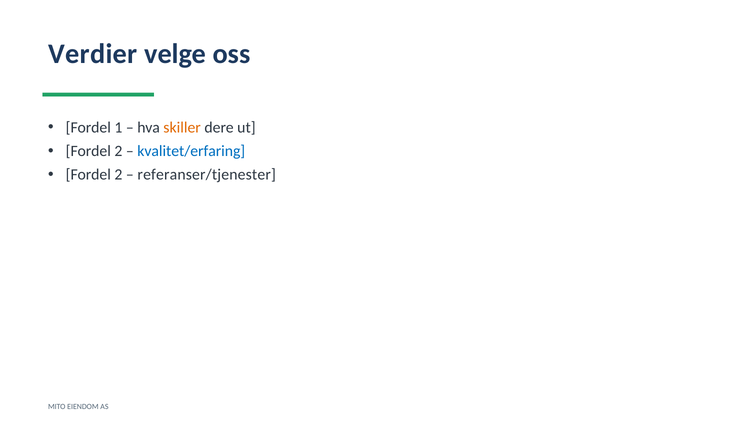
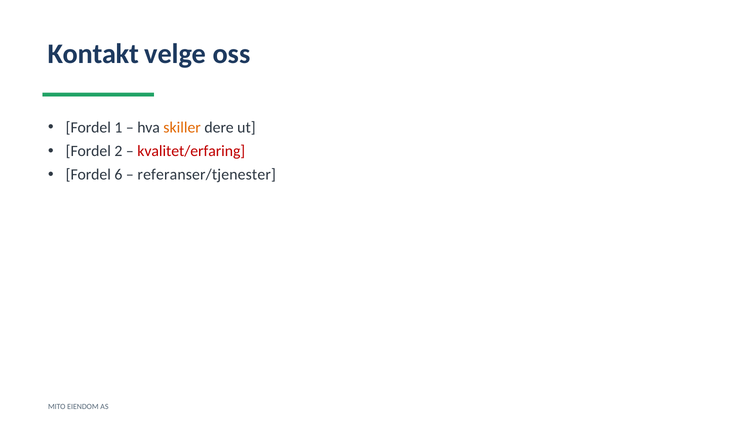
Verdier: Verdier -> Kontakt
kvalitet/erfaring colour: blue -> red
2 at (118, 175): 2 -> 6
